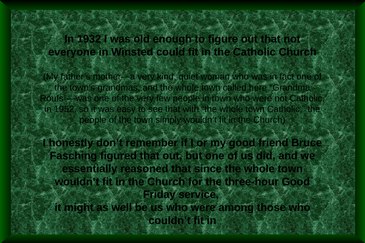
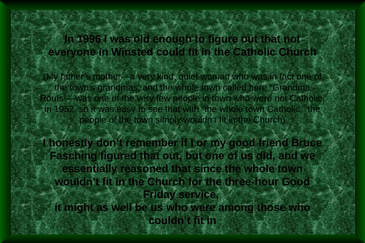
1932: 1932 -> 1996
